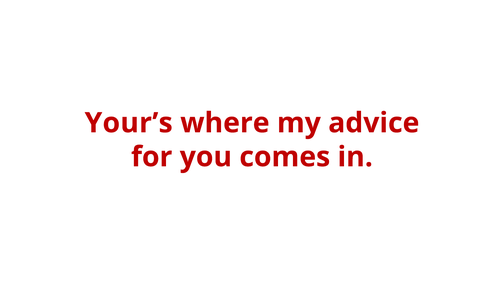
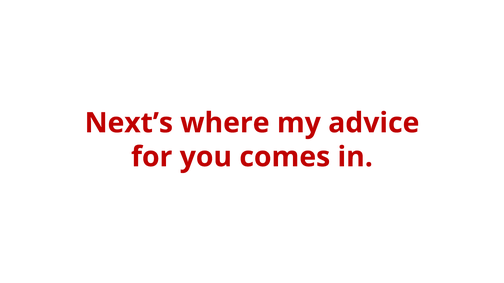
Your’s: Your’s -> Next’s
